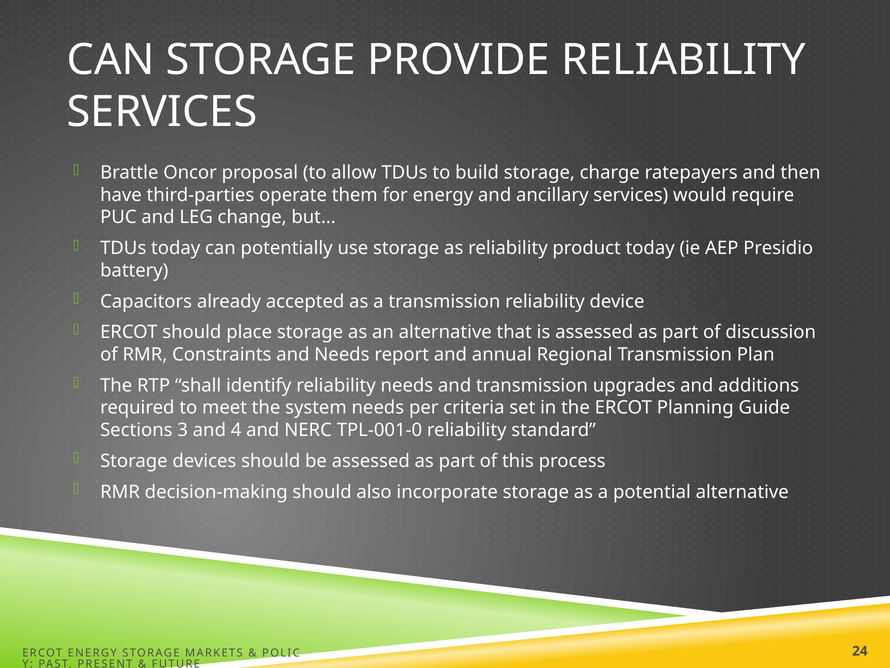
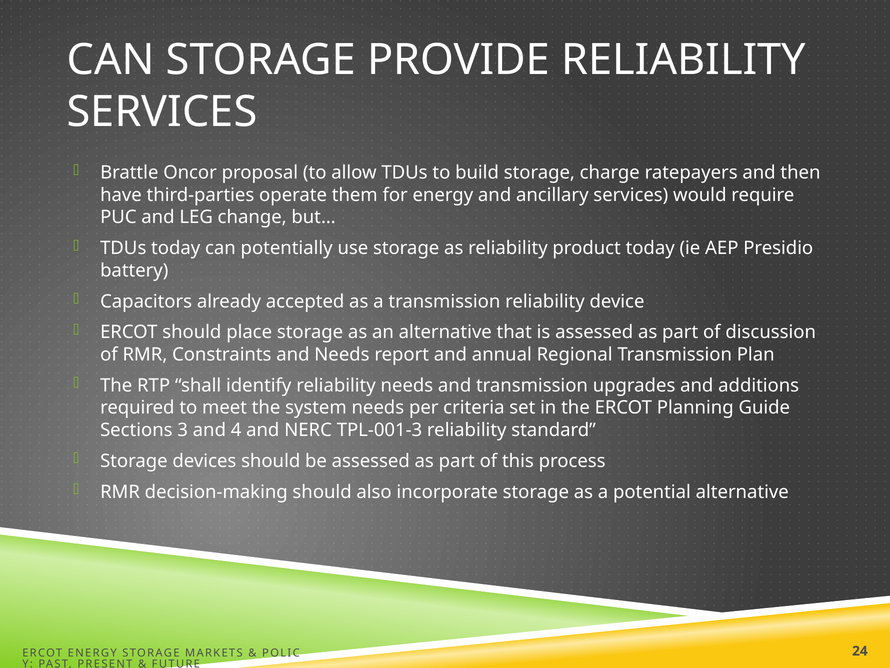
TPL-001-0: TPL-001-0 -> TPL-001-3
